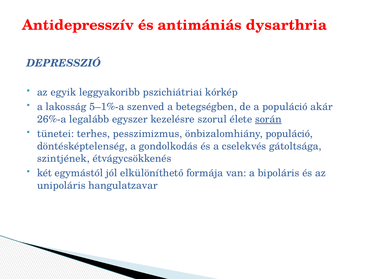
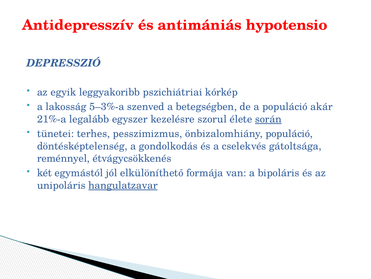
dysarthria: dysarthria -> hypotensio
5–1%-a: 5–1%-a -> 5–3%-a
26%-a: 26%-a -> 21%-a
szintjének: szintjének -> reménnyel
hangulatzavar underline: none -> present
